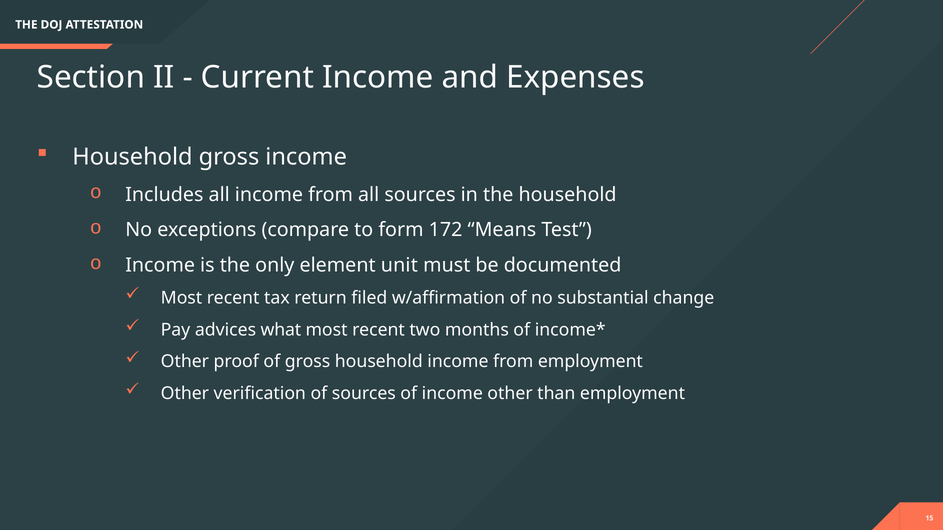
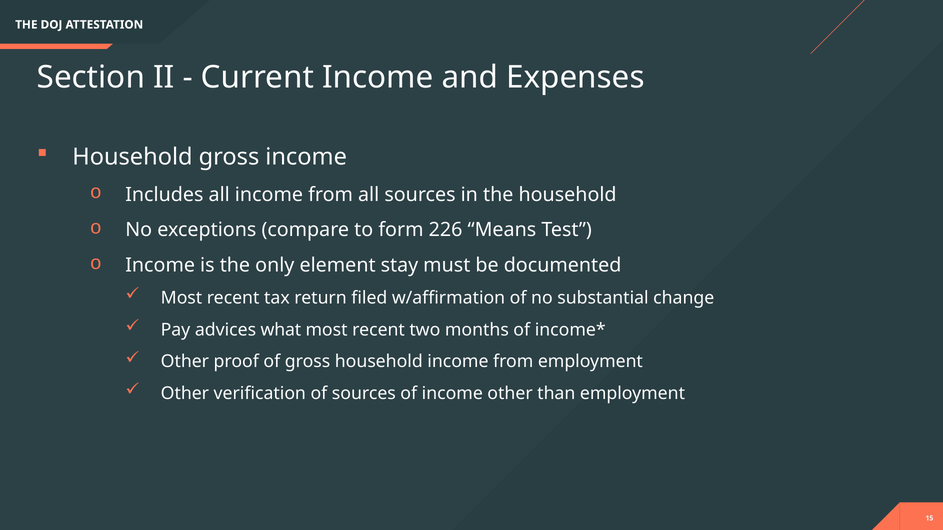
172: 172 -> 226
unit: unit -> stay
